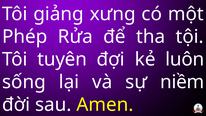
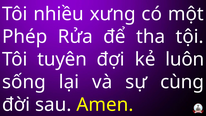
giảng: giảng -> nhiều
niềm: niềm -> cùng
